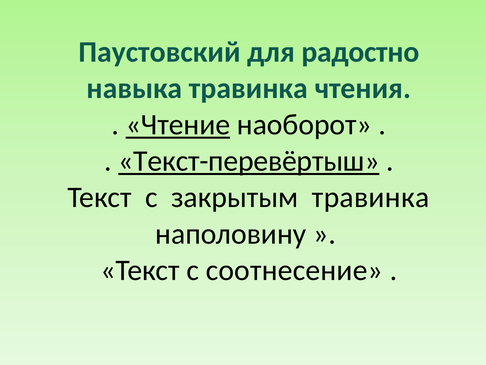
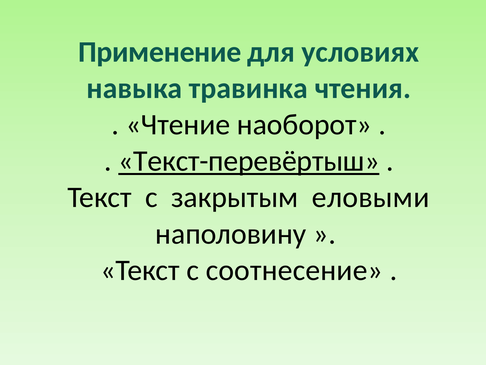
Паустовский: Паустовский -> Применение
радостно: радостно -> условиях
Чтение underline: present -> none
закрытым травинка: травинка -> еловыми
